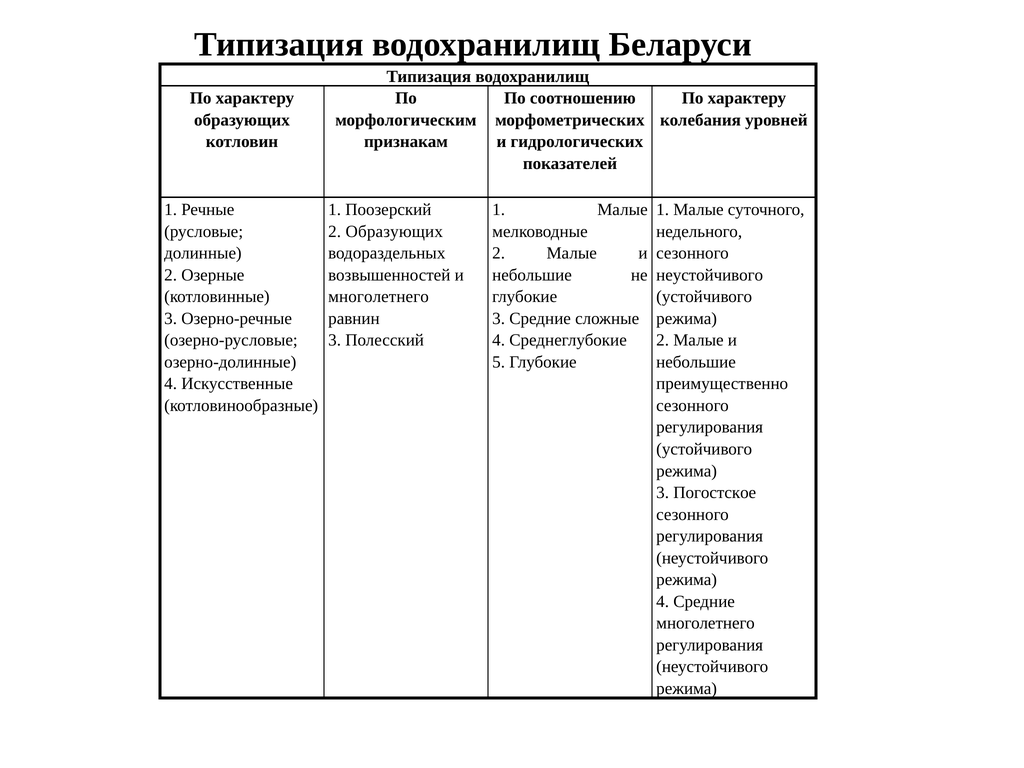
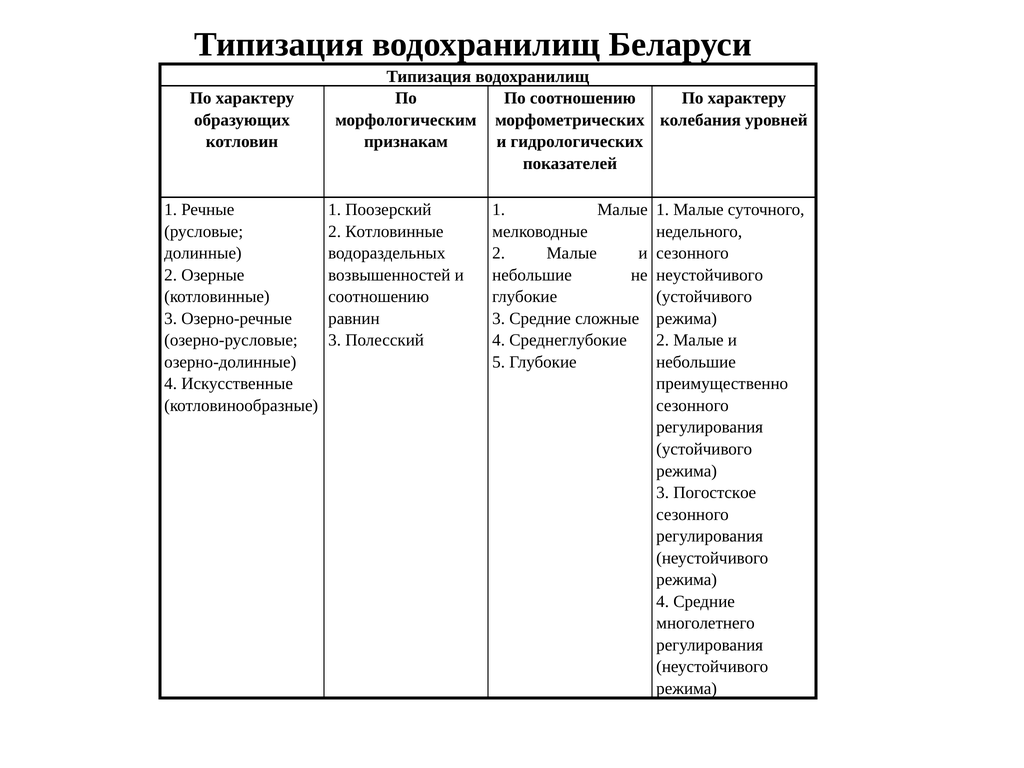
2 Образующих: Образующих -> Котловинные
многолетнего at (379, 297): многолетнего -> соотношению
